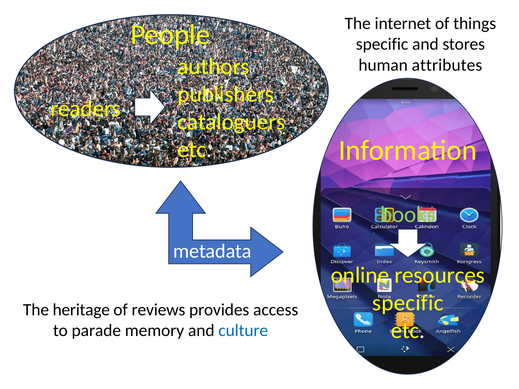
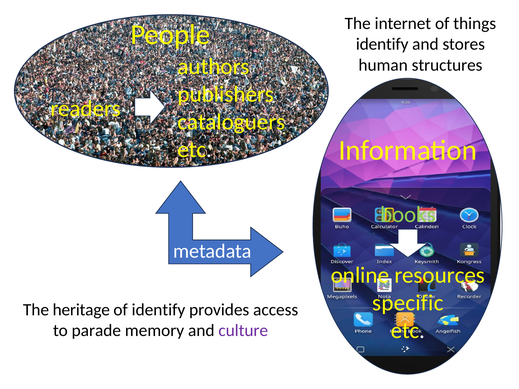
specific at (382, 44): specific -> identify
attributes: attributes -> structures
of reviews: reviews -> identify
culture colour: blue -> purple
